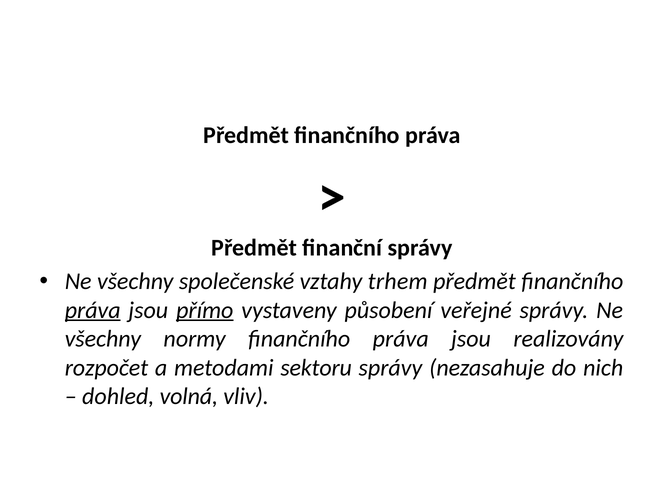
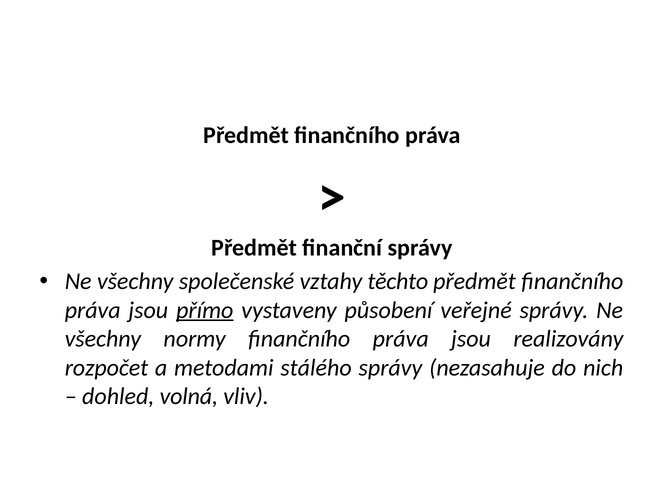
trhem: trhem -> těchto
práva at (93, 310) underline: present -> none
sektoru: sektoru -> stálého
